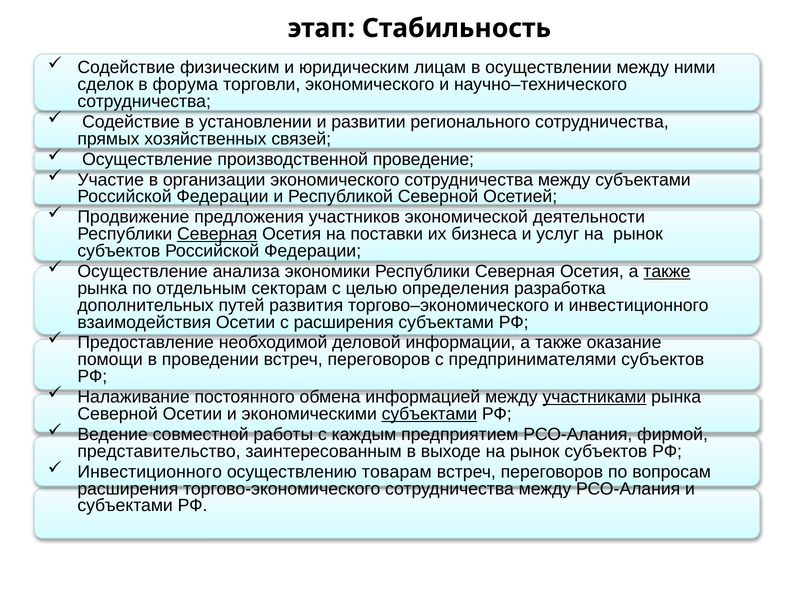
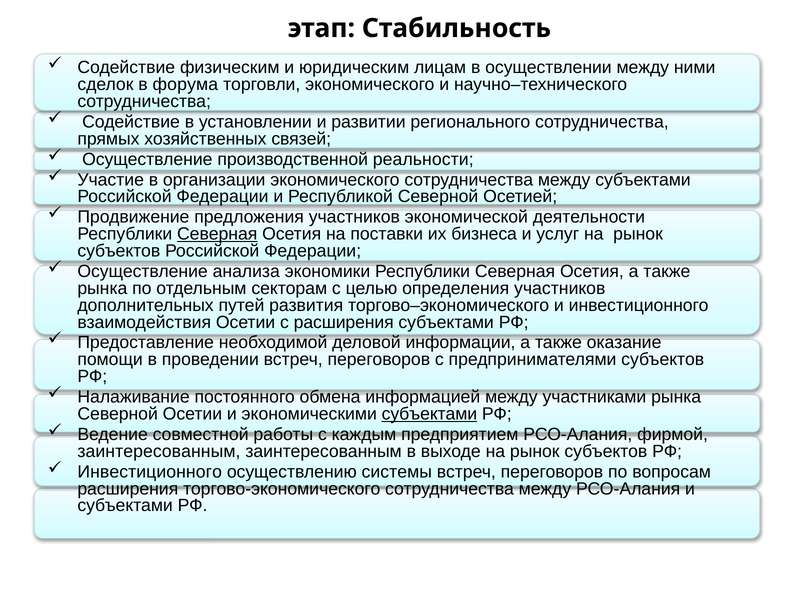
проведение: проведение -> реальности
также at (667, 271) underline: present -> none
определения разработка: разработка -> участников
участниками underline: present -> none
представительство at (159, 451): представительство -> заинтересованным
товарам: товарам -> системы
